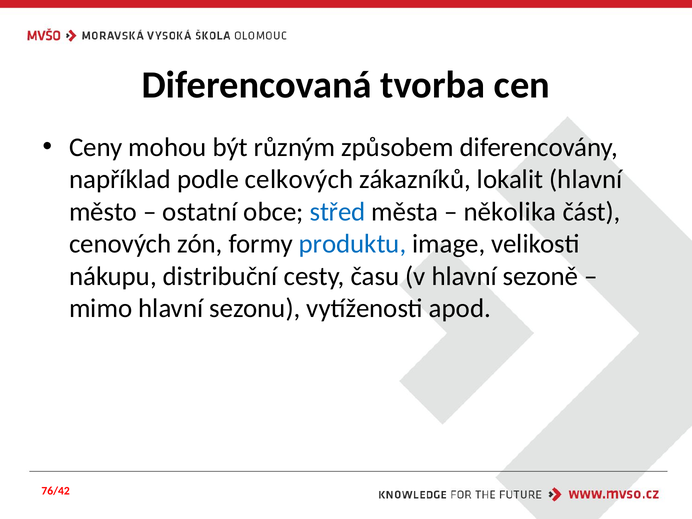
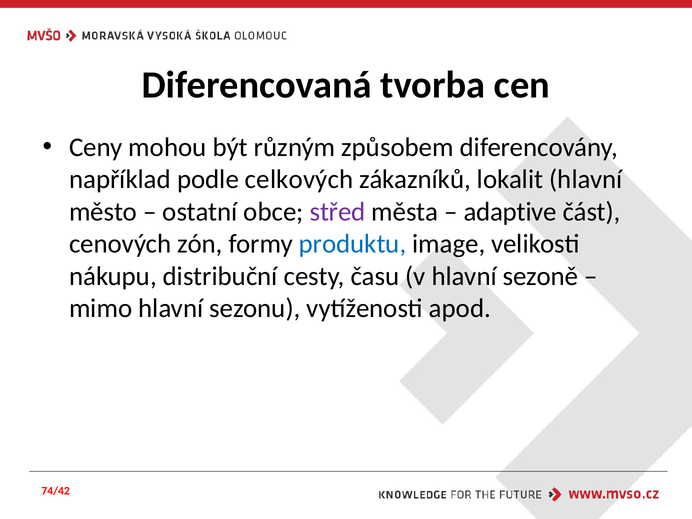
střed colour: blue -> purple
několika: několika -> adaptive
76/42: 76/42 -> 74/42
